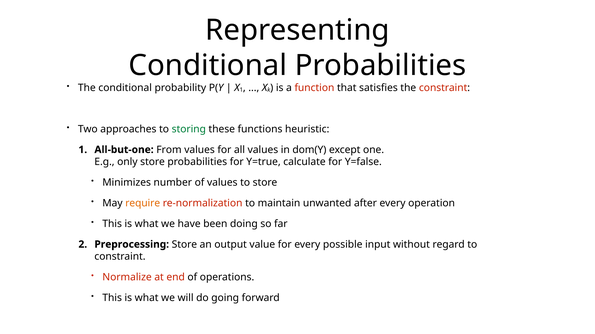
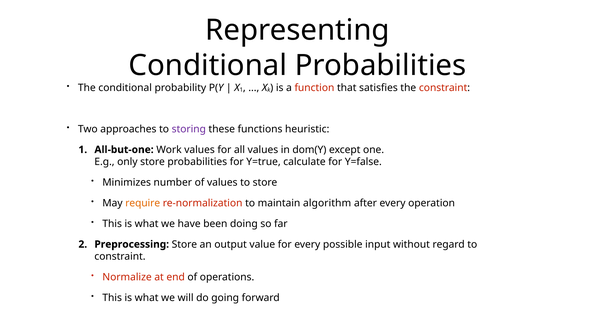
storing colour: green -> purple
From: From -> Work
unwanted: unwanted -> algorithm
